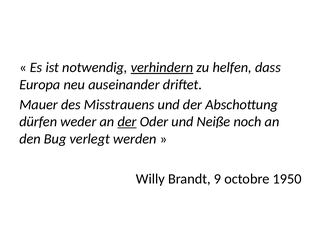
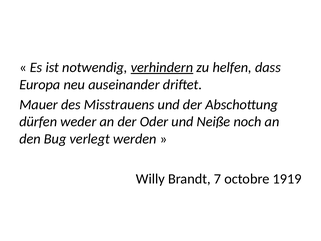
der at (127, 122) underline: present -> none
9: 9 -> 7
1950: 1950 -> 1919
